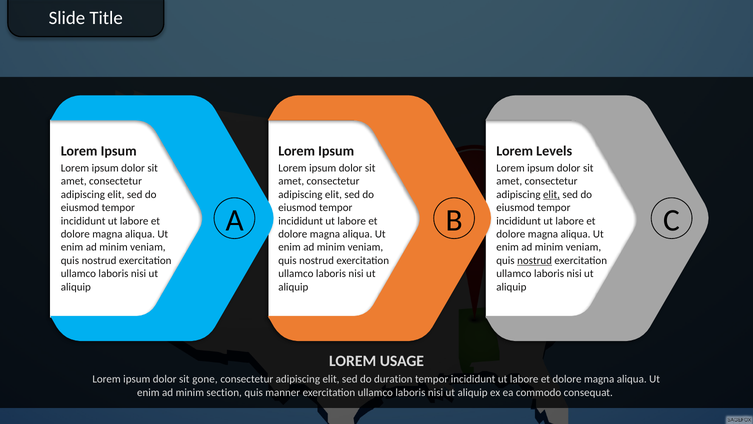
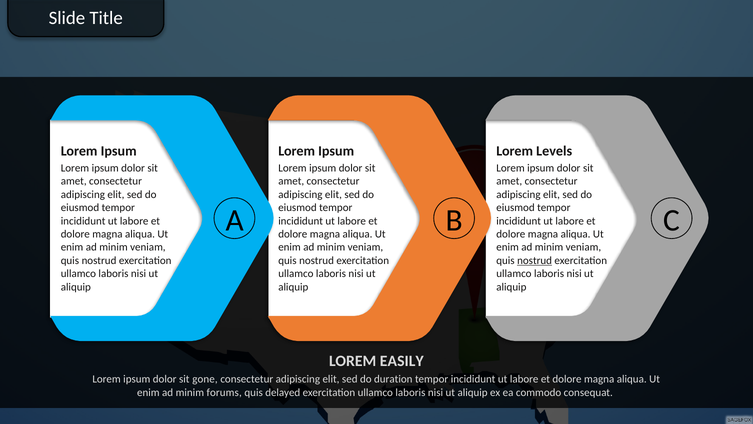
elit at (551, 194) underline: present -> none
USAGE: USAGE -> EASILY
section: section -> forums
manner: manner -> delayed
